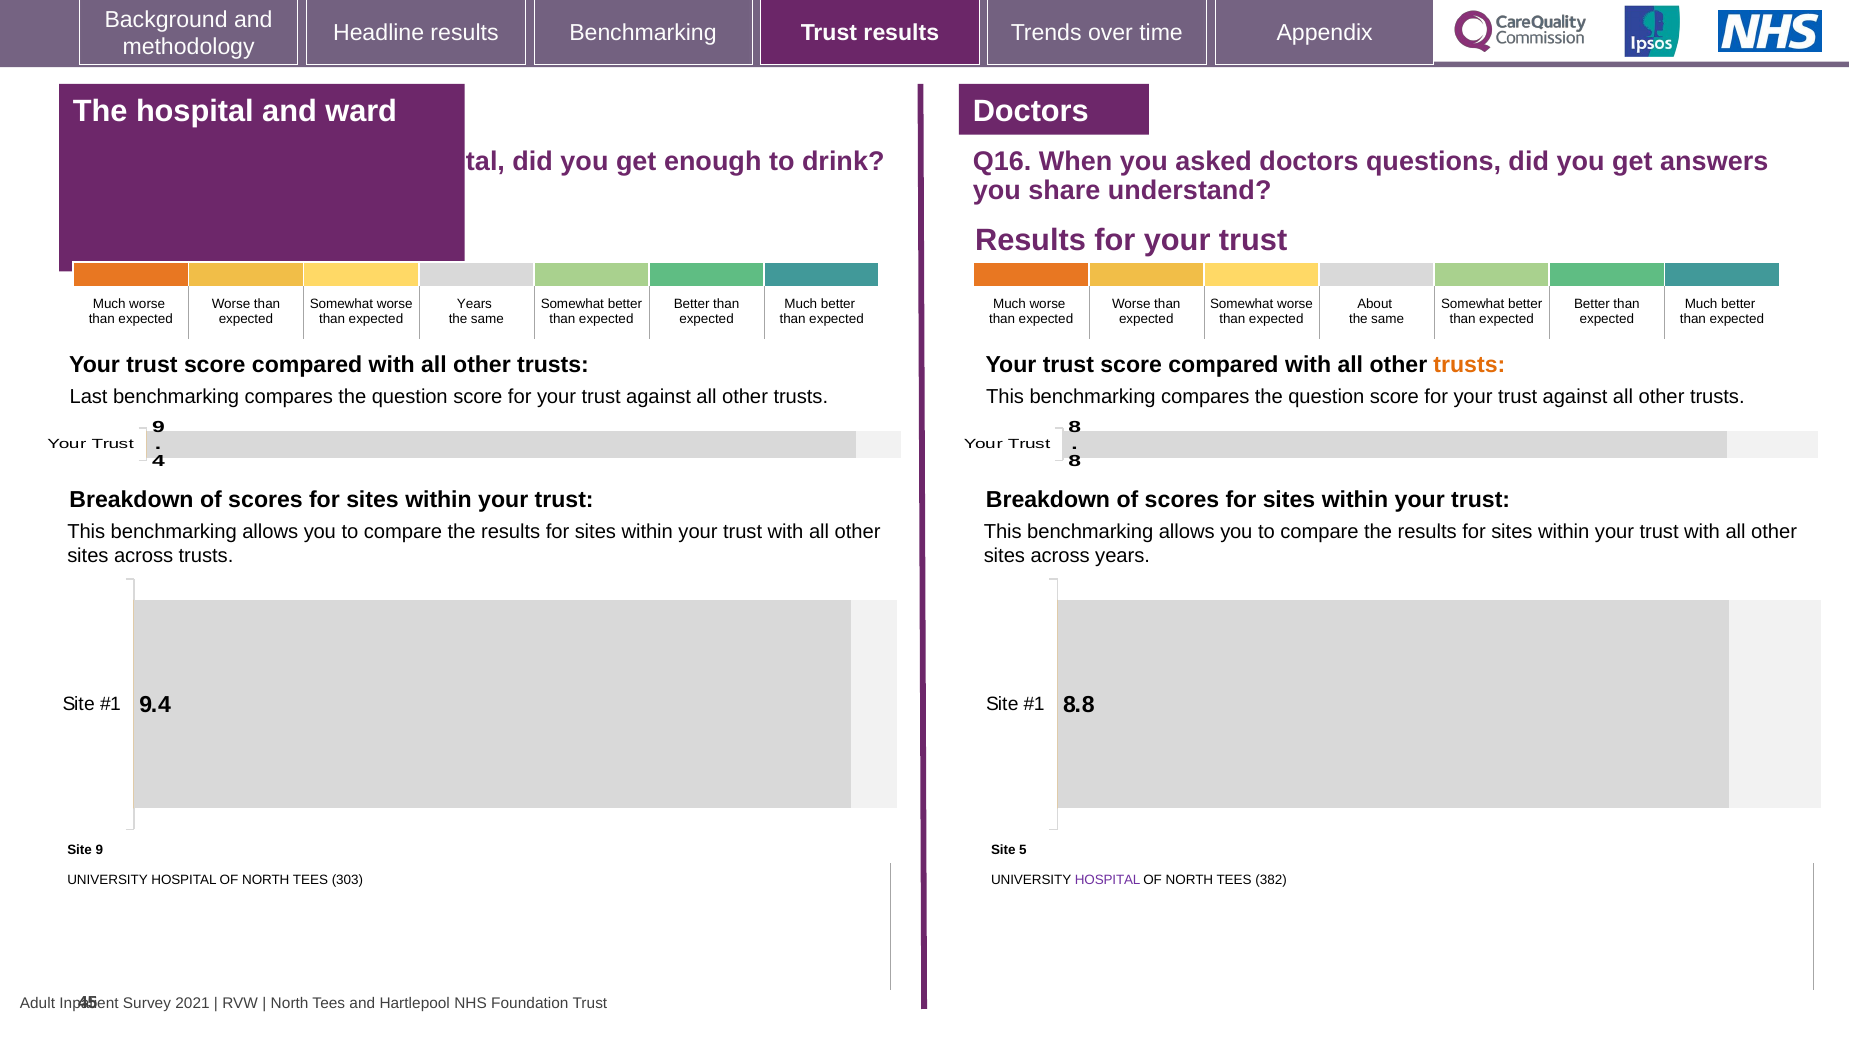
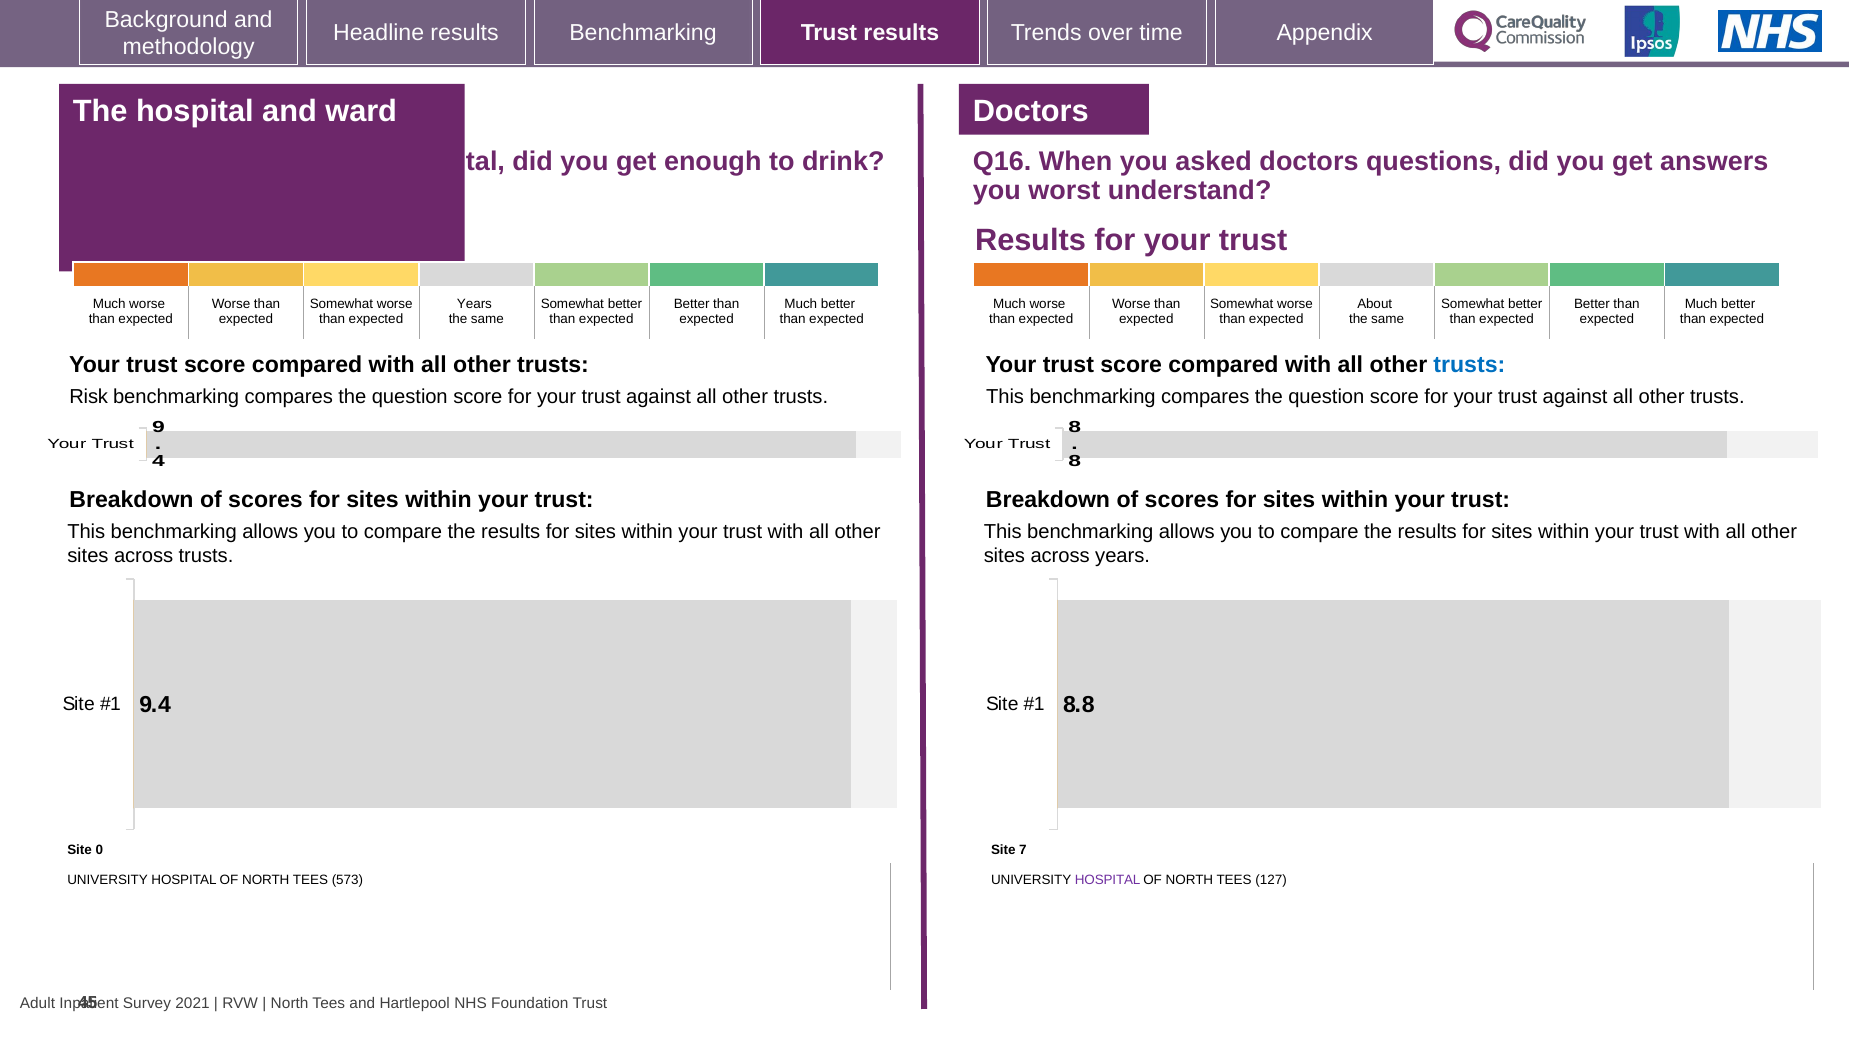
share: share -> worst
trusts at (1469, 365) colour: orange -> blue
Last: Last -> Risk
Site 9: 9 -> 0
5: 5 -> 7
303: 303 -> 573
382: 382 -> 127
